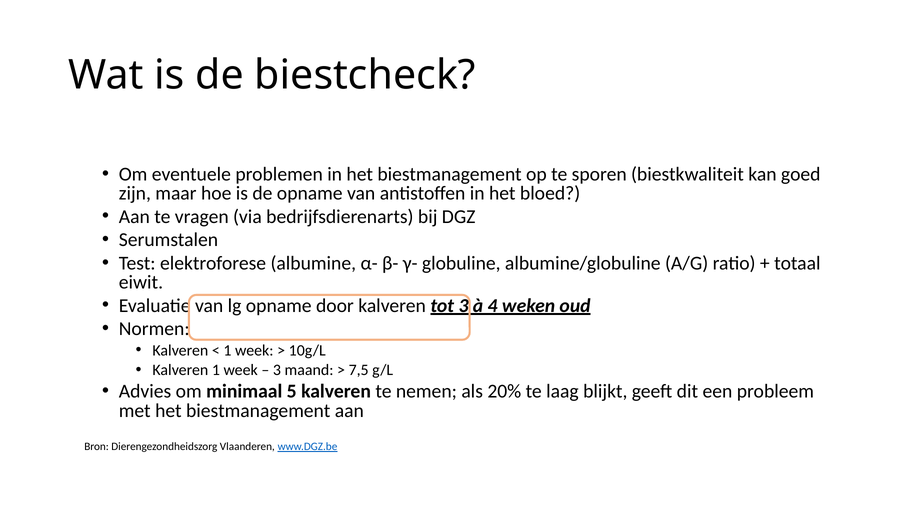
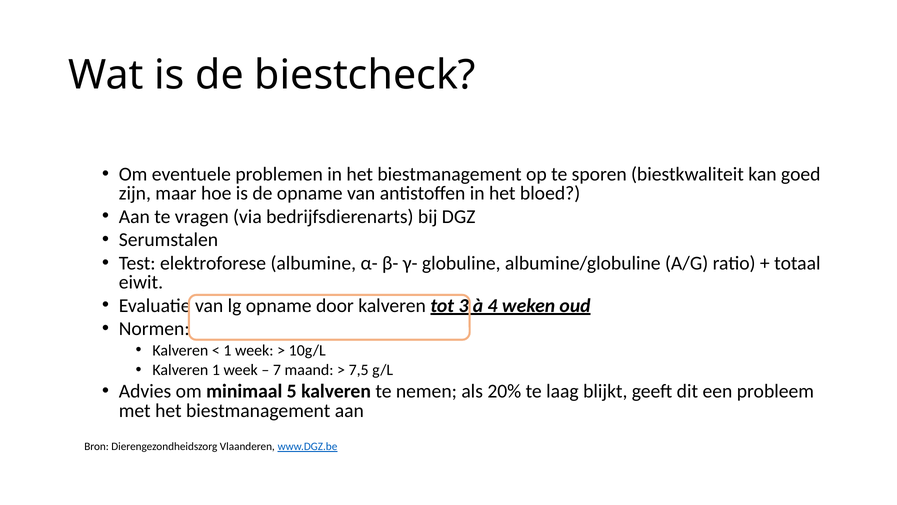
3 at (277, 370): 3 -> 7
